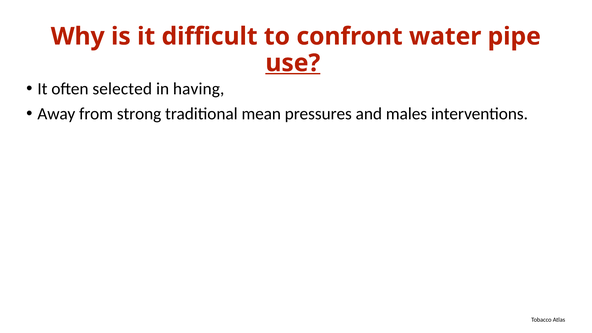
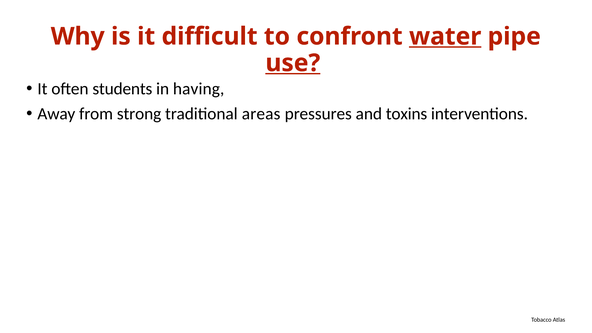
water underline: none -> present
selected: selected -> students
mean: mean -> areas
males: males -> toxins
